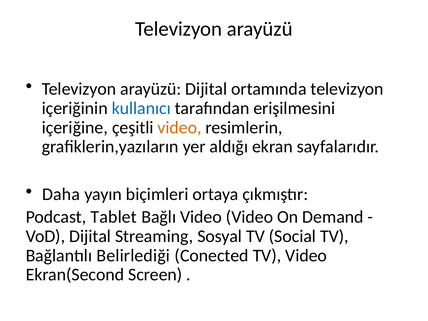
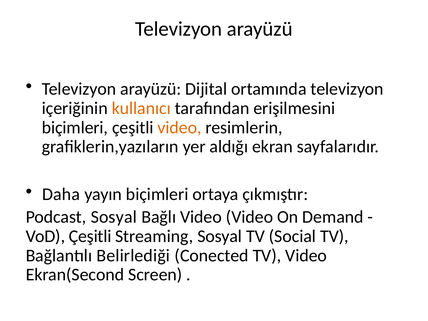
kullanıcı colour: blue -> orange
içeriğine at (75, 128): içeriğine -> biçimleri
Podcast Tablet: Tablet -> Sosyal
VoD Dijital: Dijital -> Çeşitli
